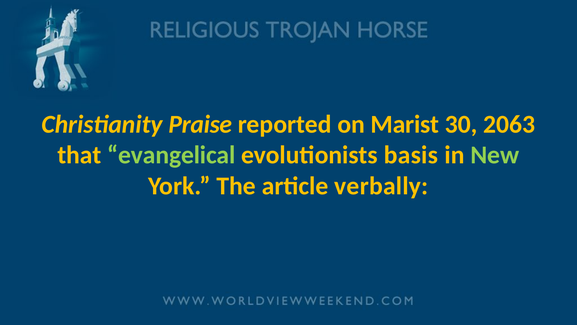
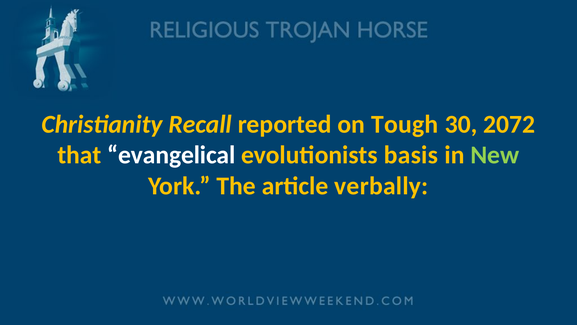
Praise: Praise -> Recall
Marist: Marist -> Tough
2063: 2063 -> 2072
evangelical colour: light green -> white
